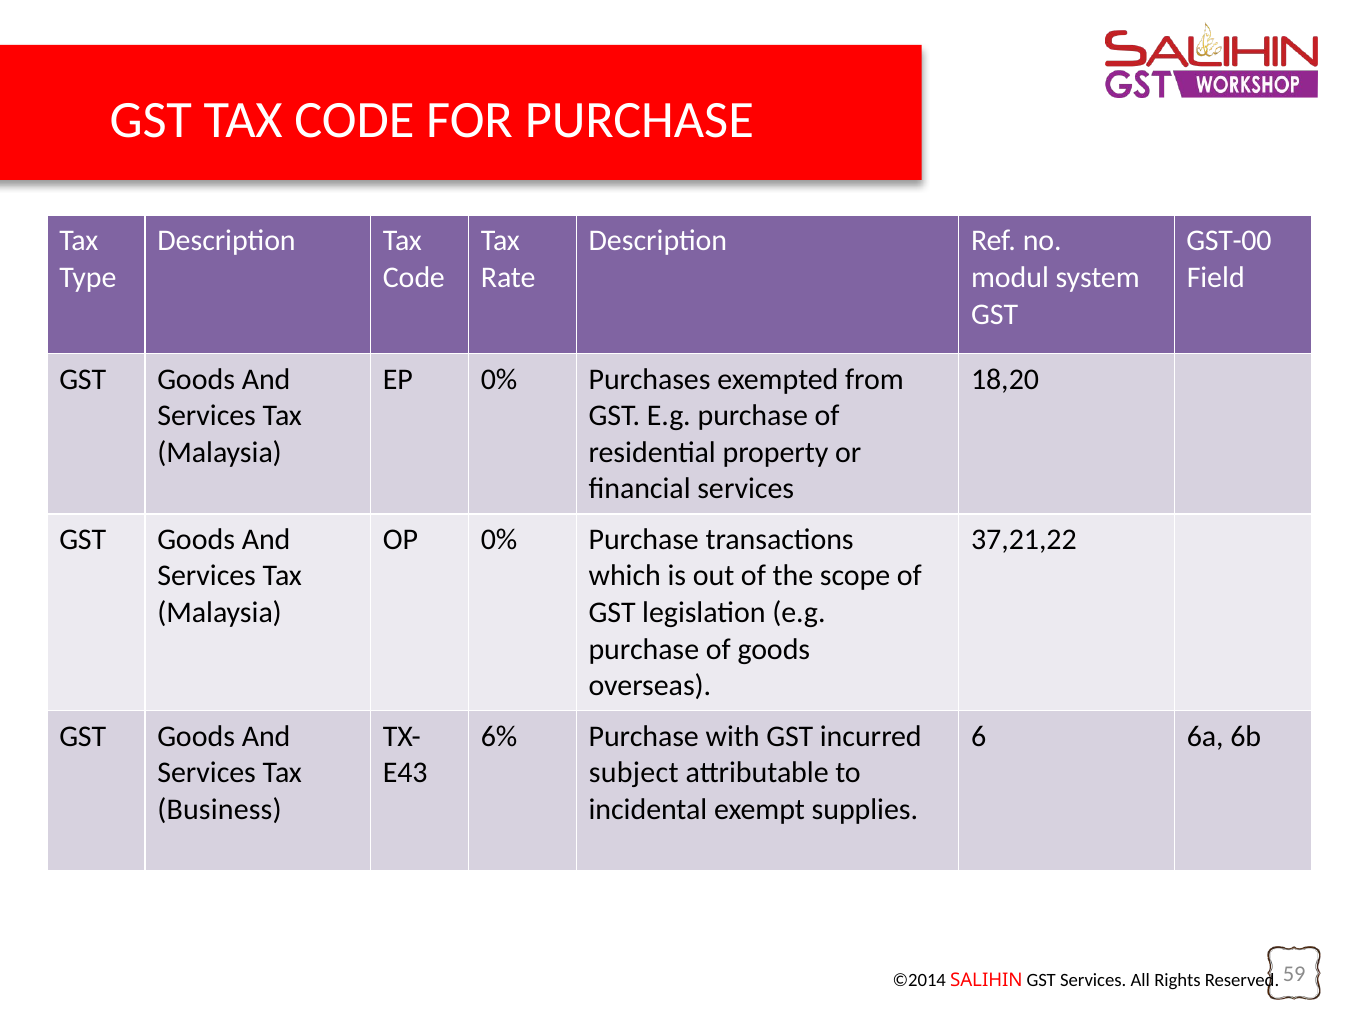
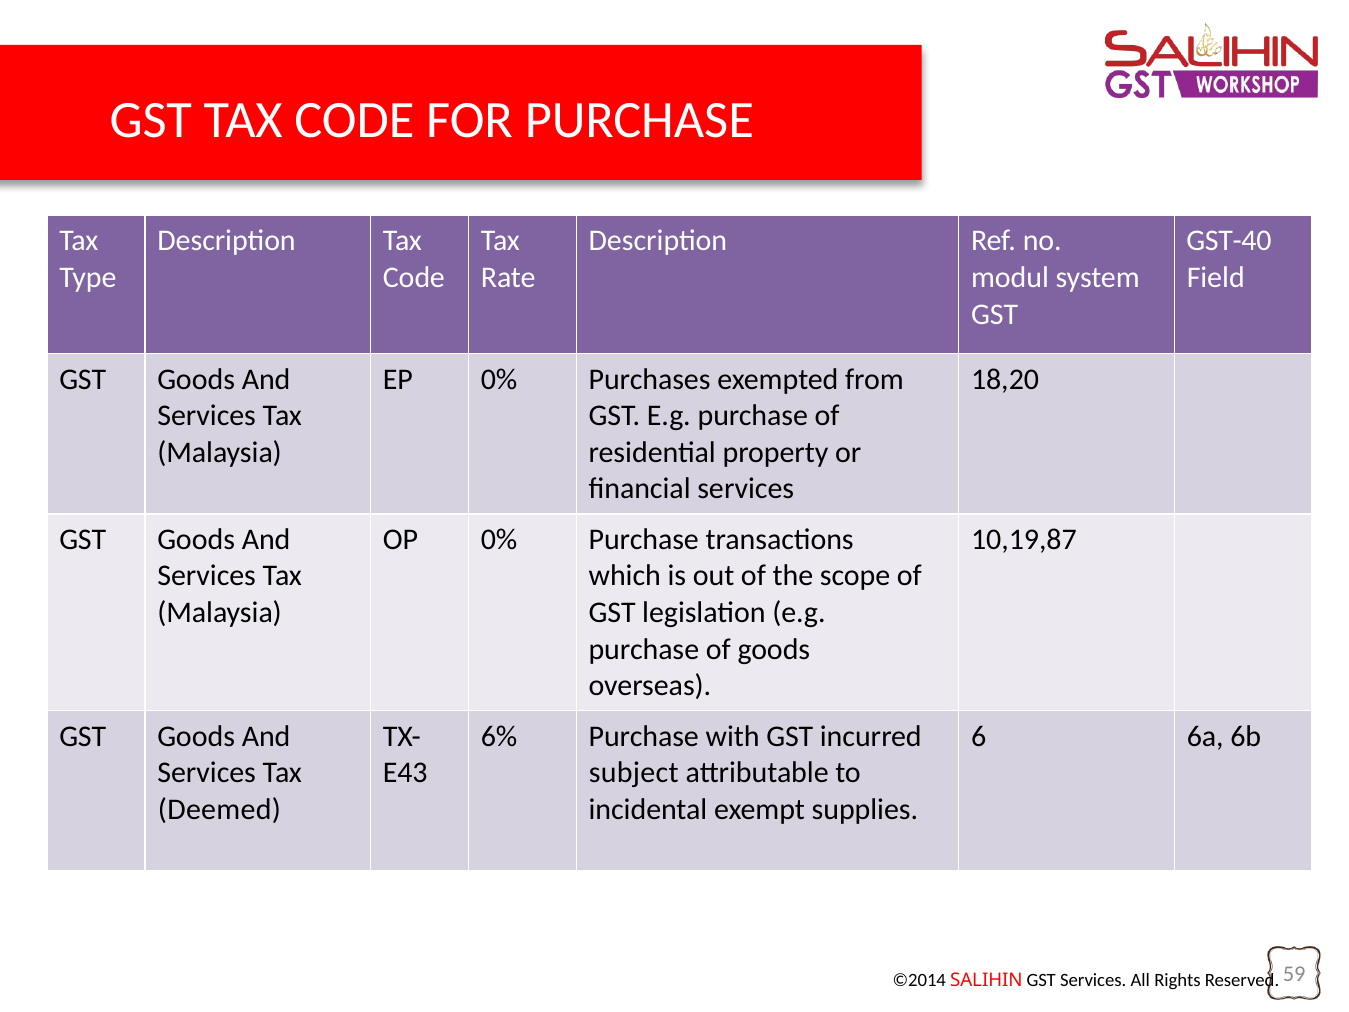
GST-00: GST-00 -> GST-40
37,21,22: 37,21,22 -> 10,19,87
Business: Business -> Deemed
